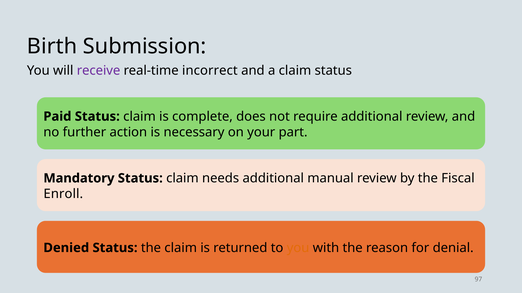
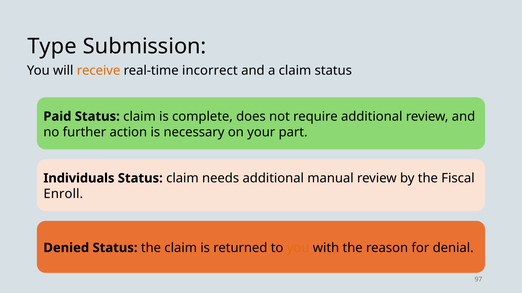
Birth: Birth -> Type
receive colour: purple -> orange
Mandatory: Mandatory -> Individuals
